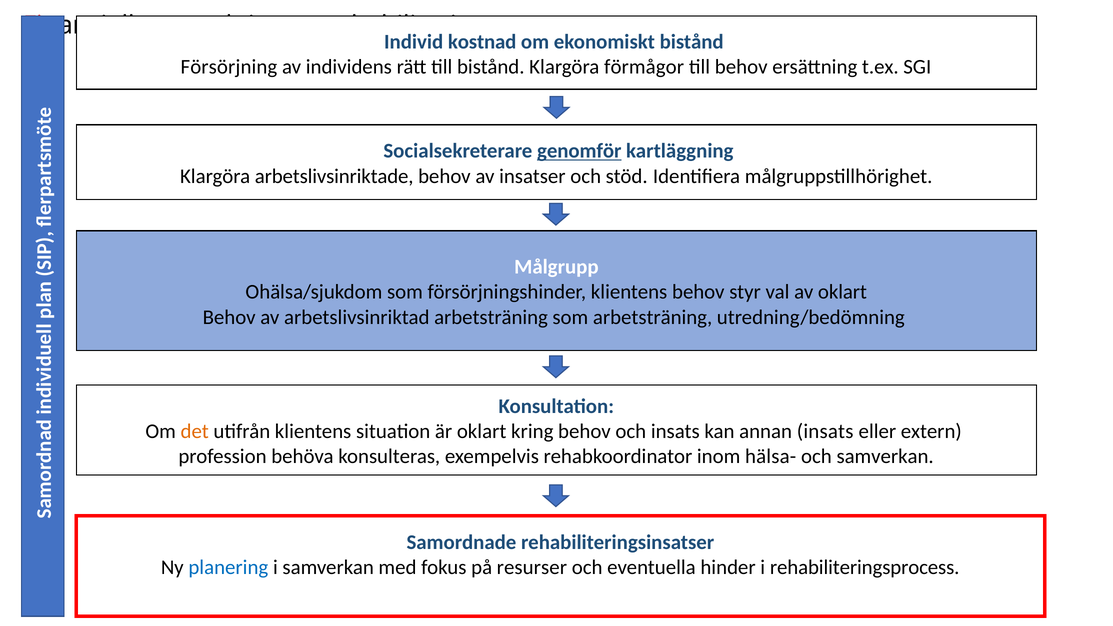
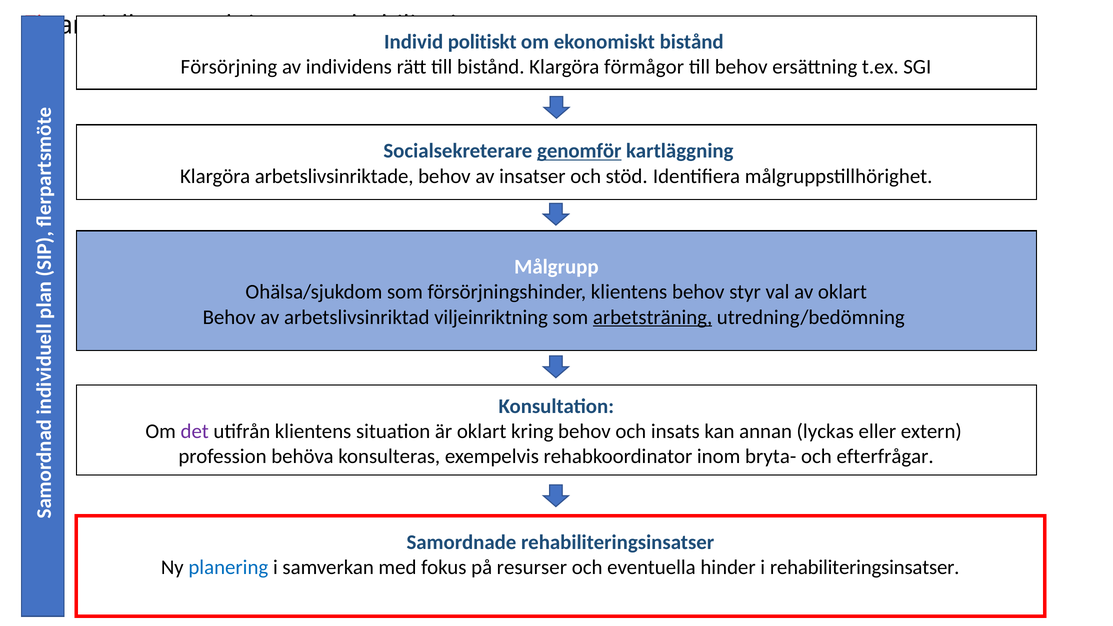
kostnad: kostnad -> politiskt
arbetslivsinriktad arbetsträning: arbetsträning -> viljeinriktning
arbetsträning at (653, 317) underline: none -> present
det colour: orange -> purple
annan insats: insats -> lyckas
hälsa-: hälsa- -> bryta-
och samverkan: samverkan -> efterfrågar
i rehabiliteringsprocess: rehabiliteringsprocess -> rehabiliteringsinsatser
